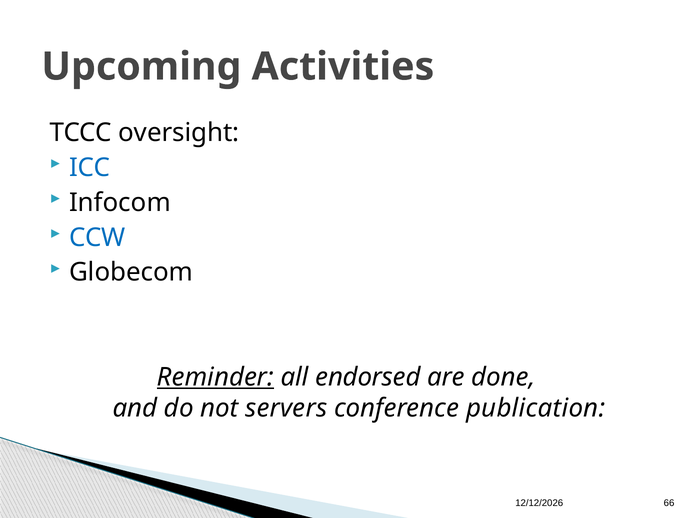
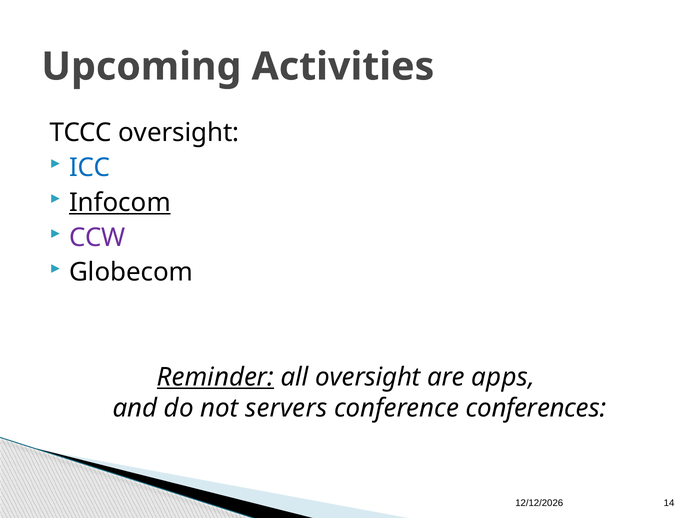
Infocom underline: none -> present
CCW colour: blue -> purple
all endorsed: endorsed -> oversight
done: done -> apps
publication: publication -> conferences
66: 66 -> 14
